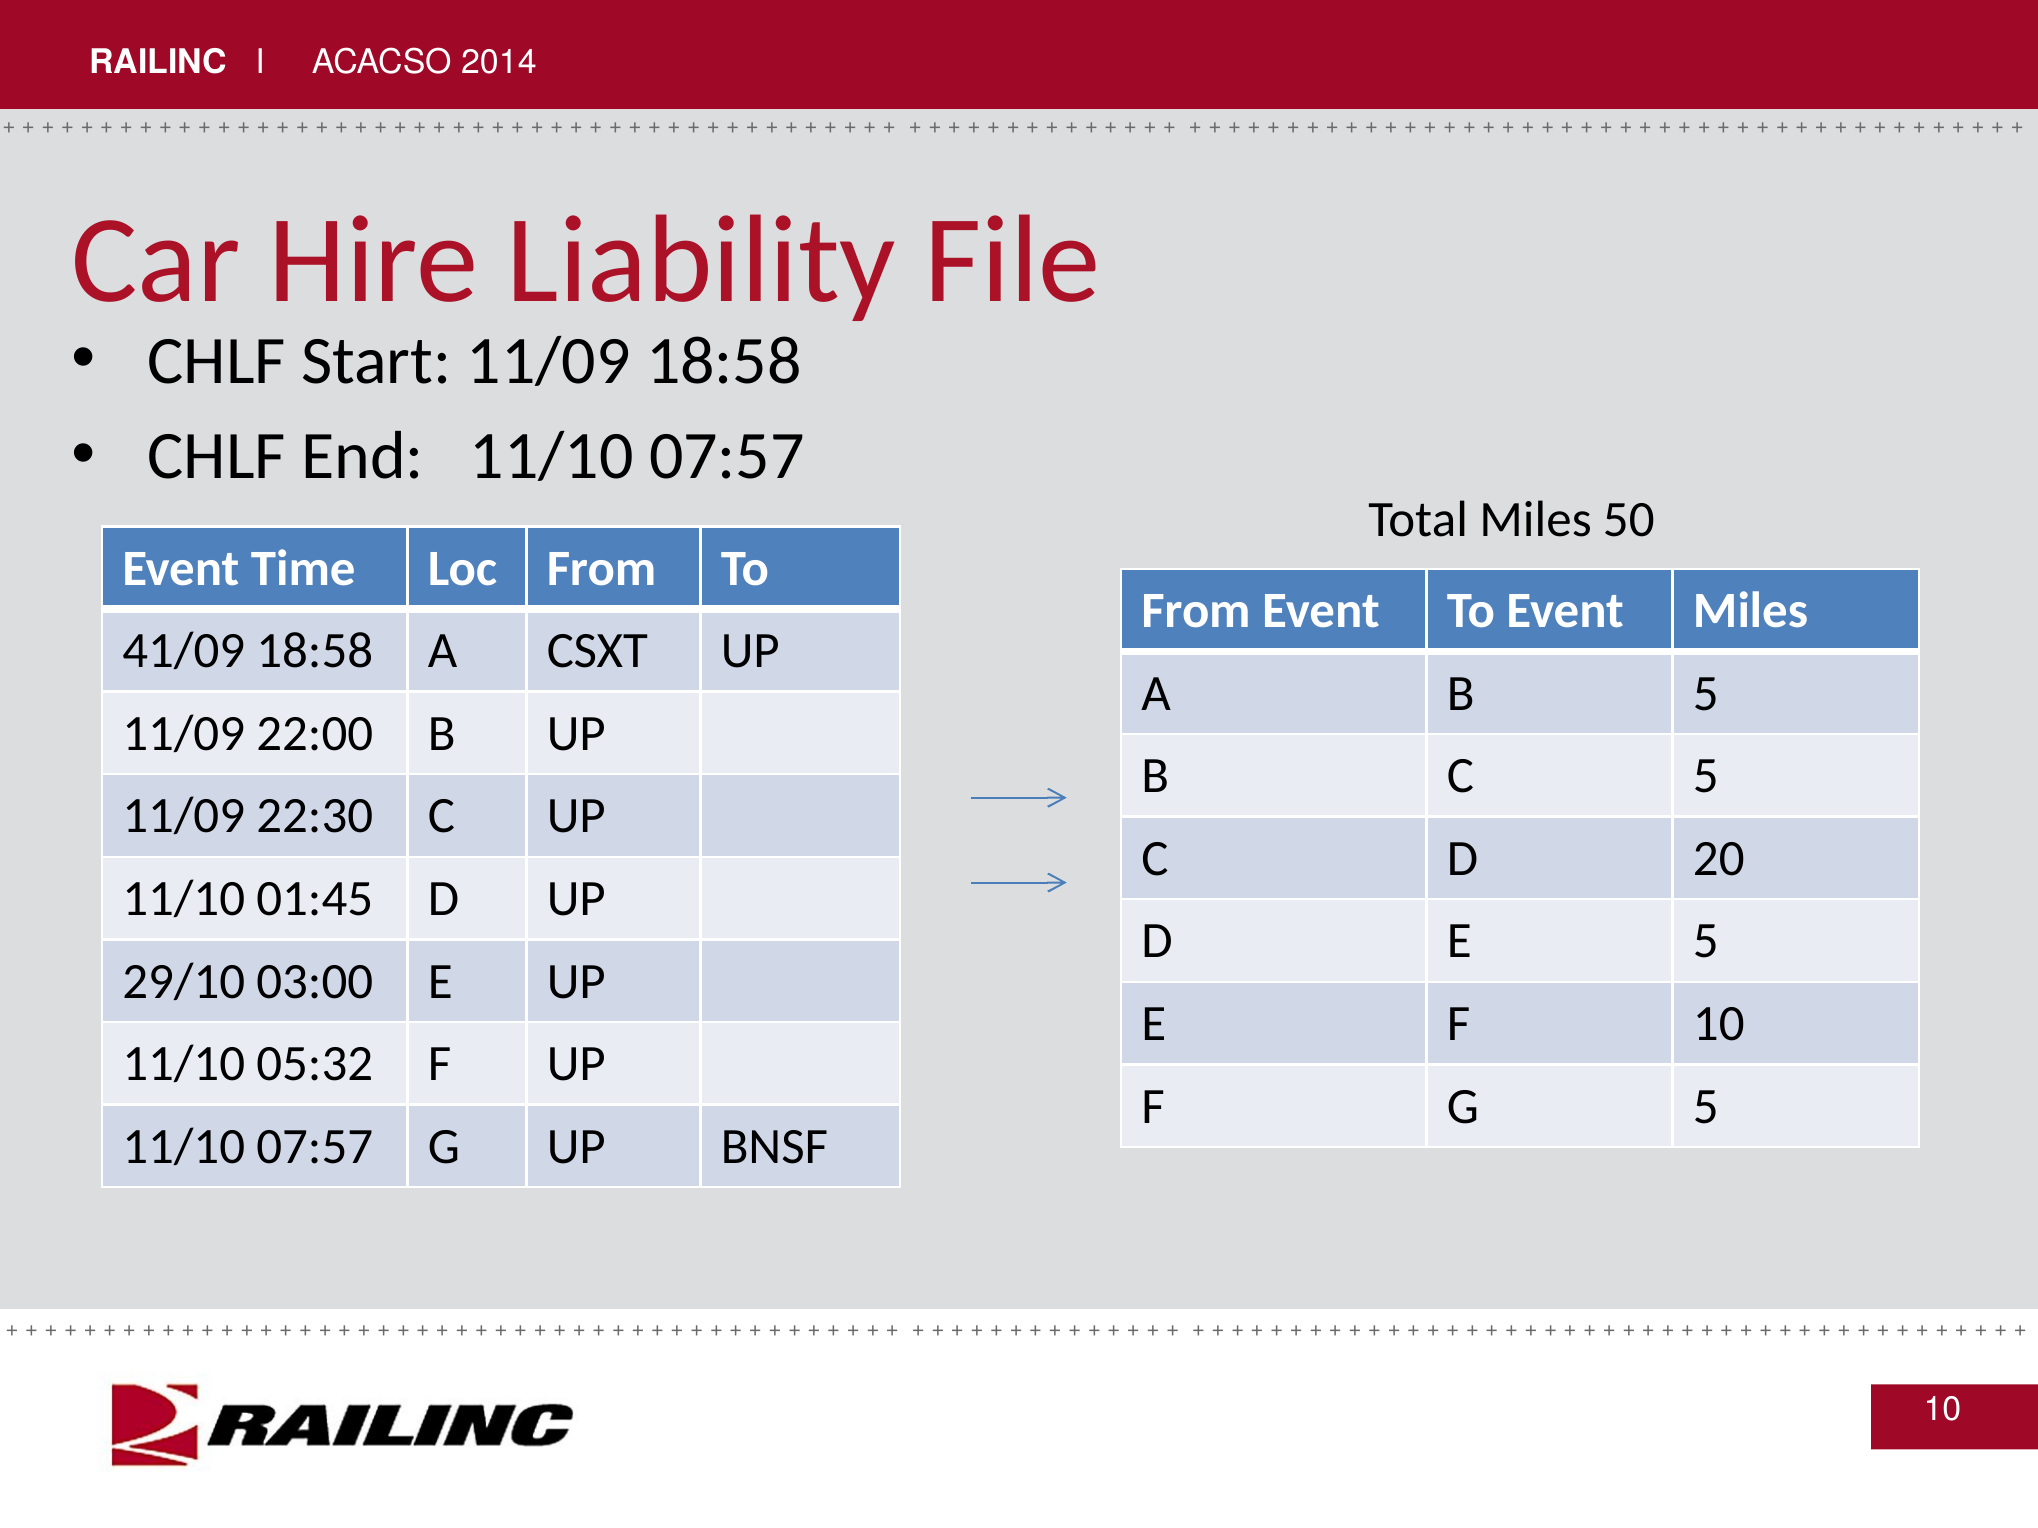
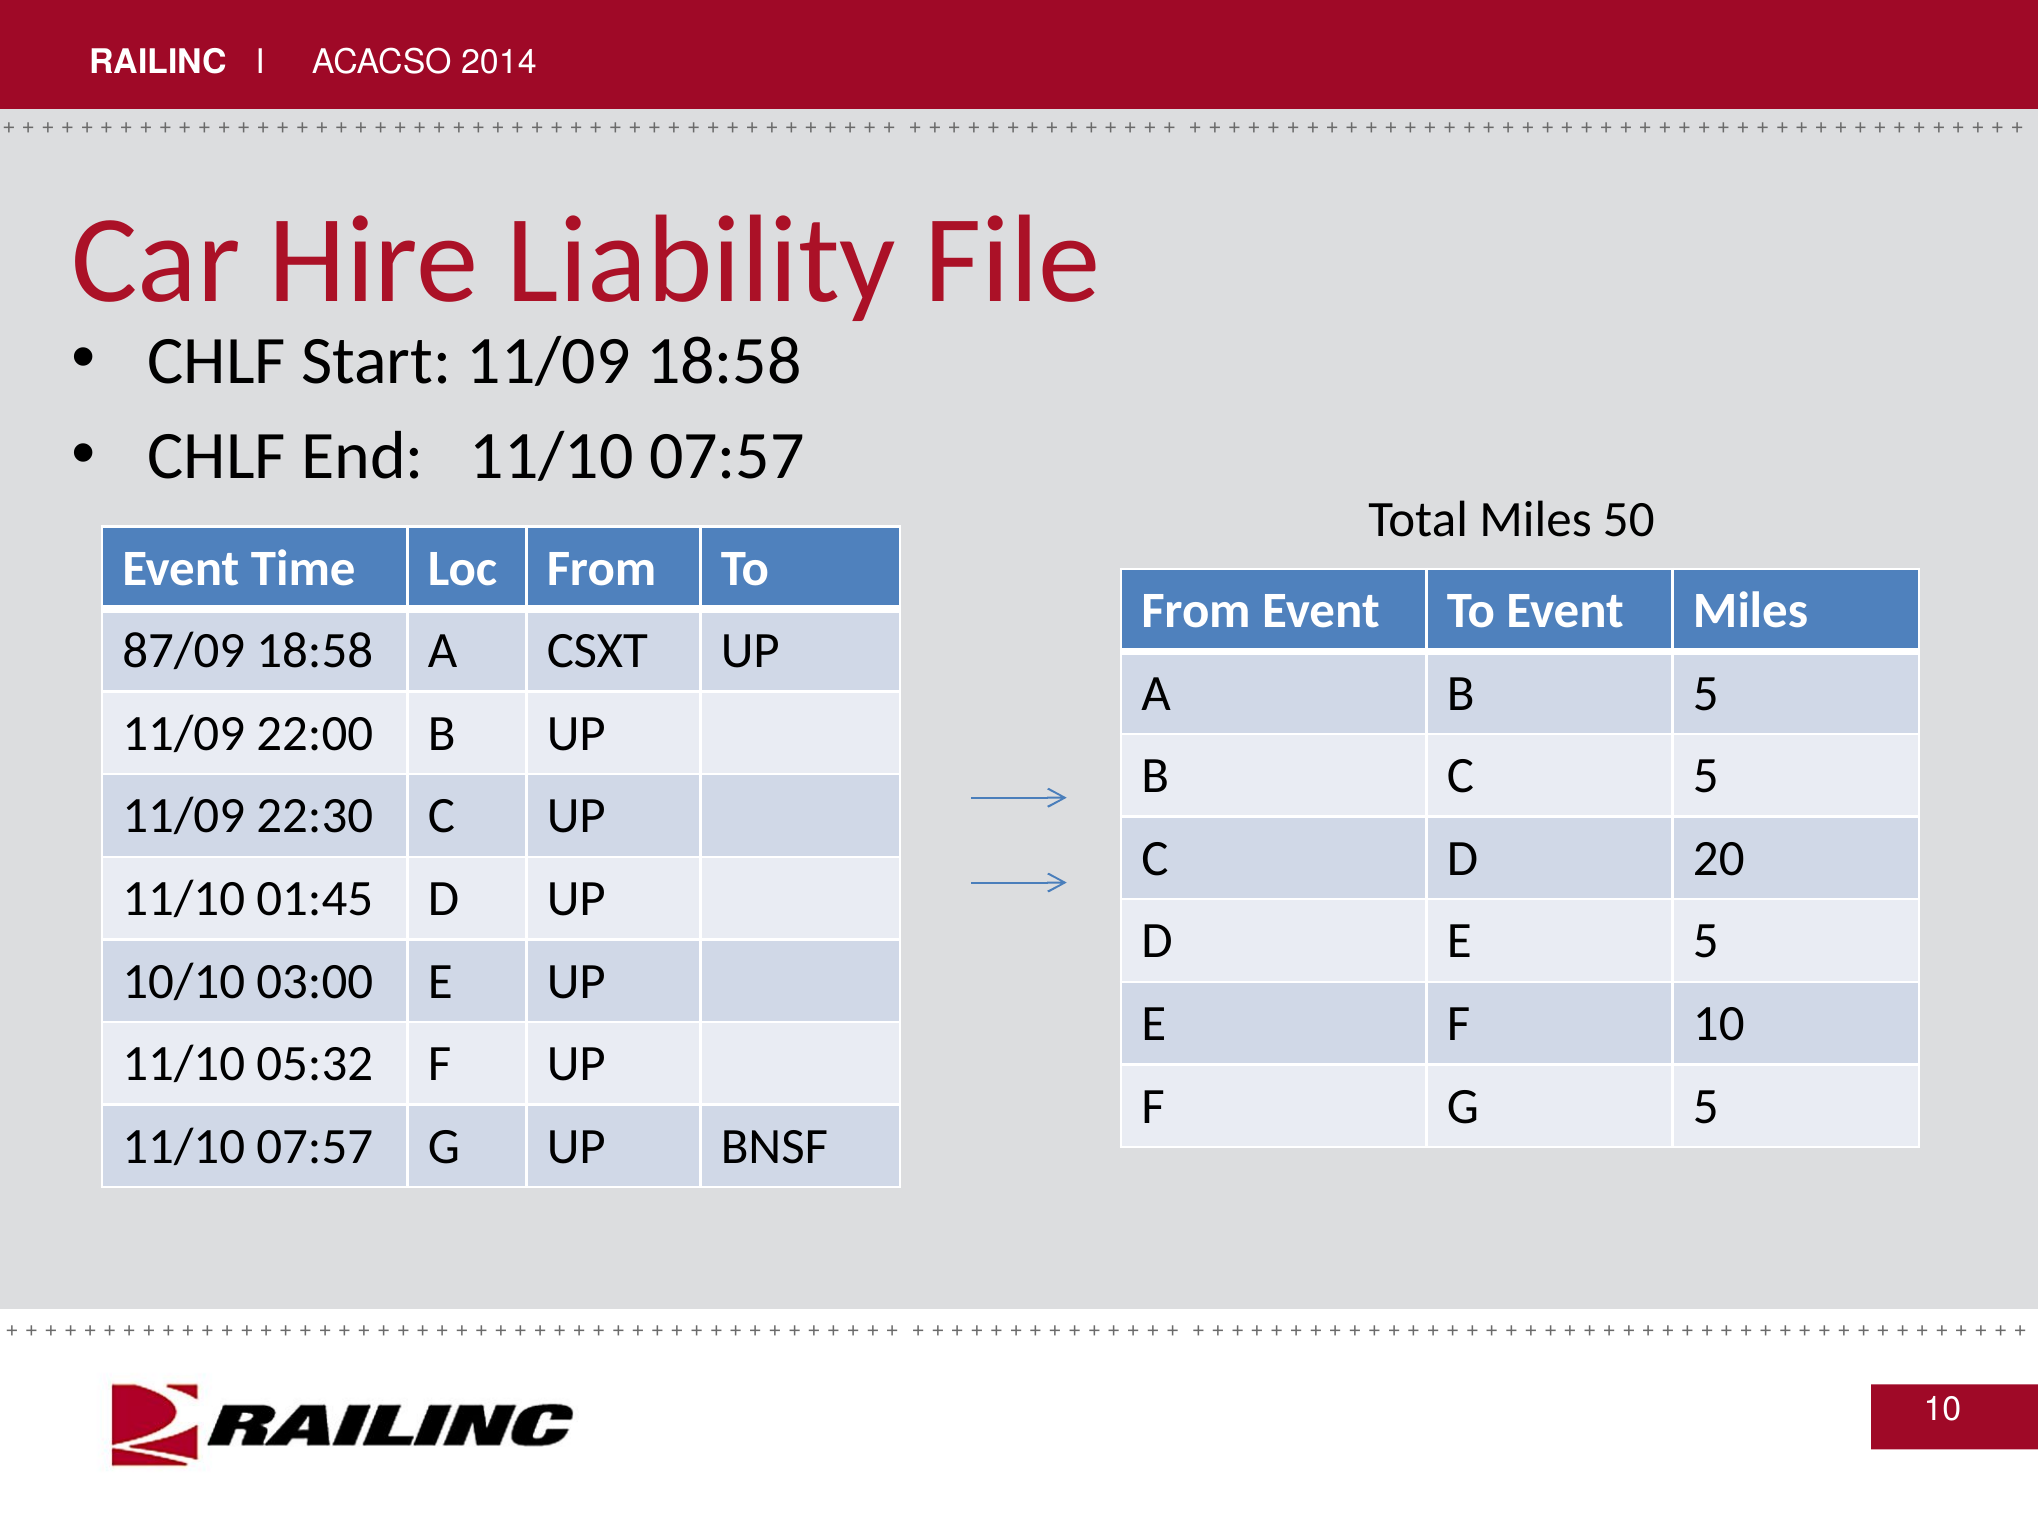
41/09: 41/09 -> 87/09
29/10: 29/10 -> 10/10
